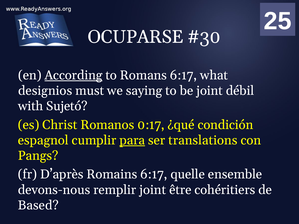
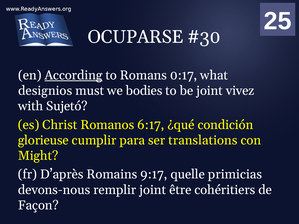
Romans 6:17: 6:17 -> 0:17
saying: saying -> bodies
débil: débil -> vivez
0:17: 0:17 -> 6:17
espagnol: espagnol -> glorieuse
para underline: present -> none
Pangs: Pangs -> Might
Romains 6:17: 6:17 -> 9:17
ensemble: ensemble -> primicias
Based: Based -> Façon
